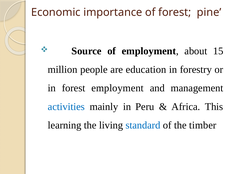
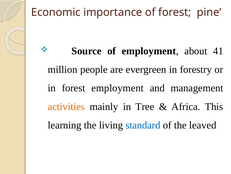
15: 15 -> 41
education: education -> evergreen
activities colour: blue -> orange
Peru: Peru -> Tree
timber: timber -> leaved
